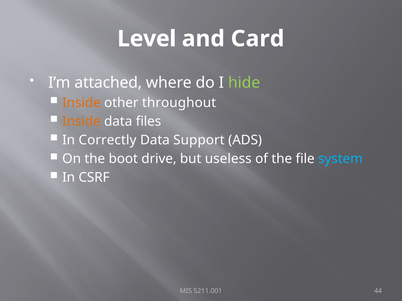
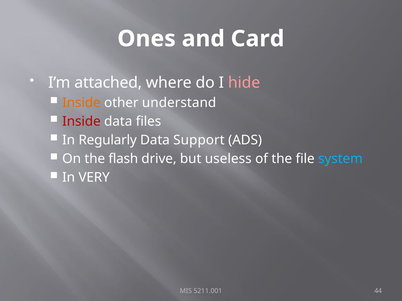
Level: Level -> Ones
hide colour: light green -> pink
throughout: throughout -> understand
Inside at (81, 122) colour: orange -> red
Correctly: Correctly -> Regularly
boot: boot -> flash
CSRF: CSRF -> VERY
